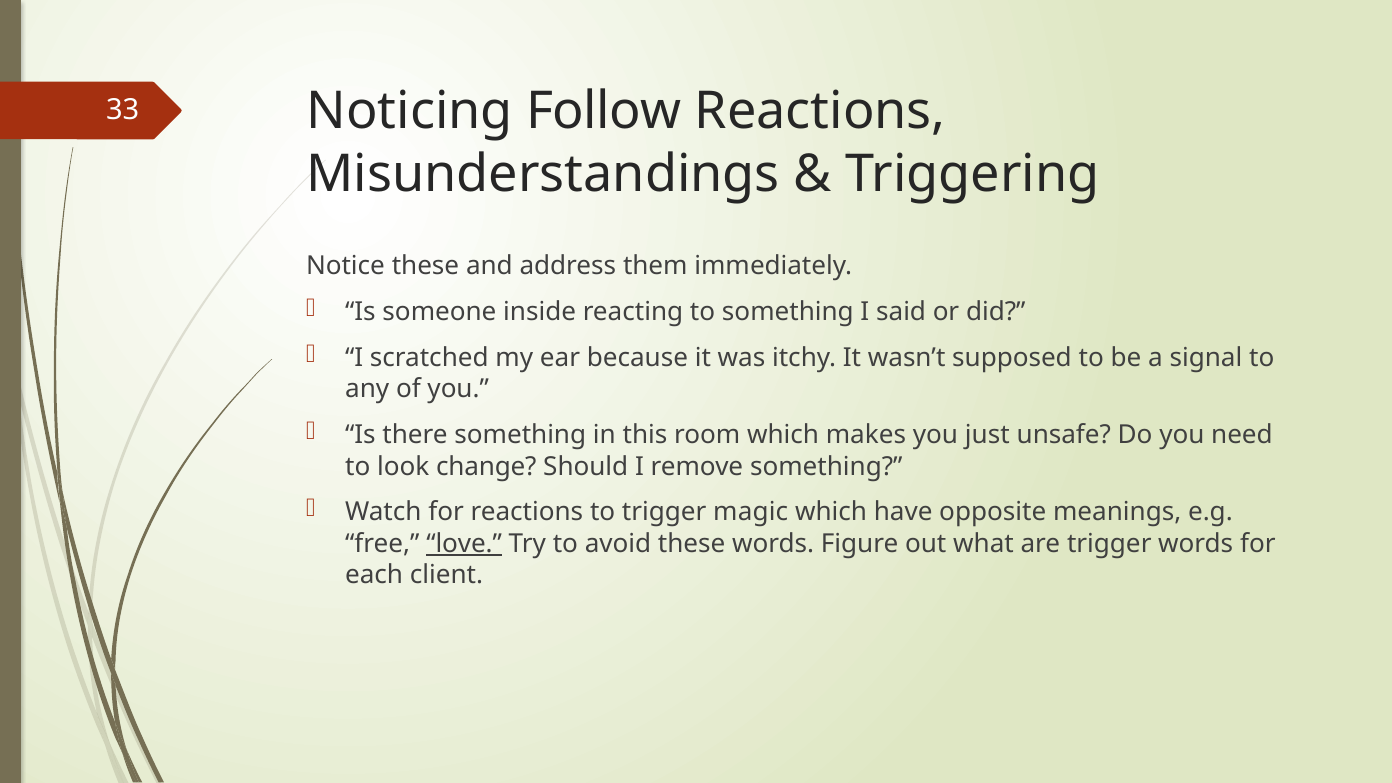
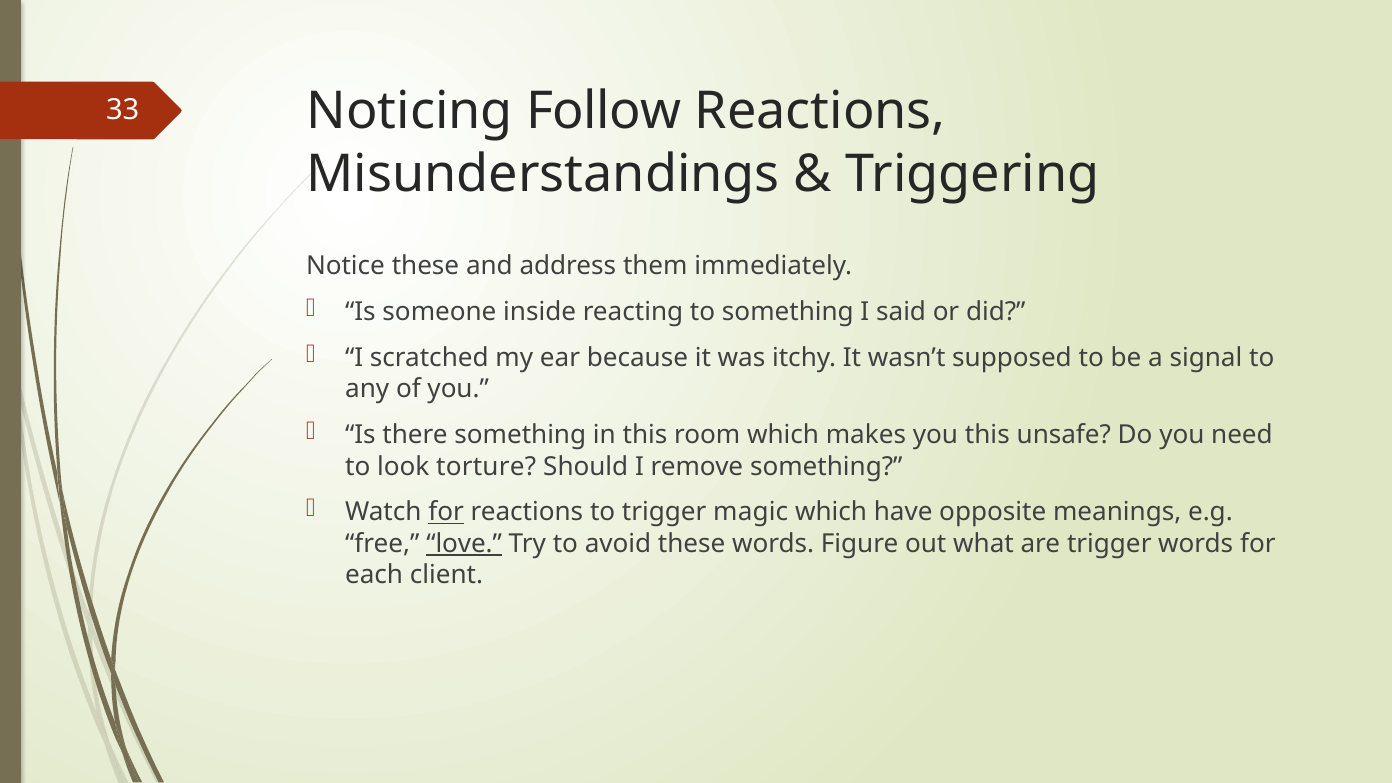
you just: just -> this
change: change -> torture
for at (446, 512) underline: none -> present
